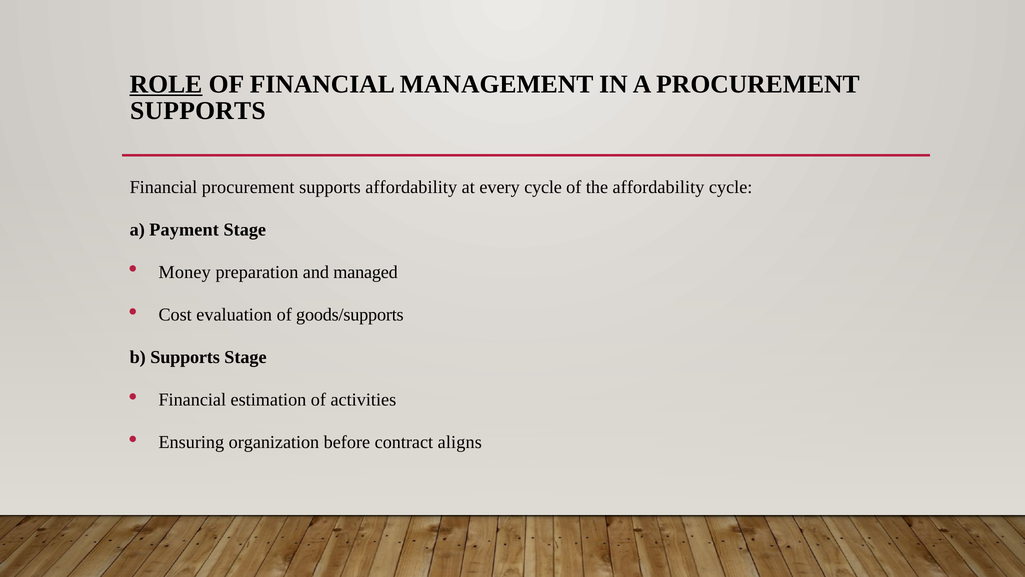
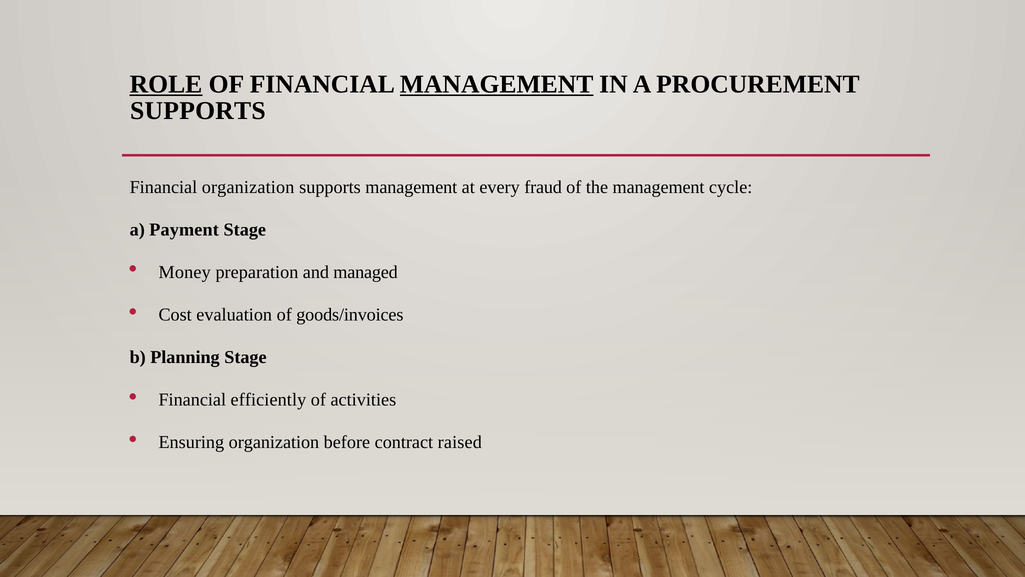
MANAGEMENT at (497, 84) underline: none -> present
Financial procurement: procurement -> organization
supports affordability: affordability -> management
every cycle: cycle -> fraud
the affordability: affordability -> management
goods/supports: goods/supports -> goods/invoices
b Supports: Supports -> Planning
estimation: estimation -> efficiently
aligns: aligns -> raised
